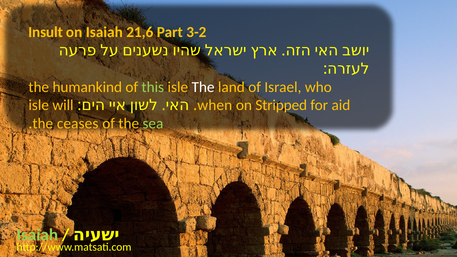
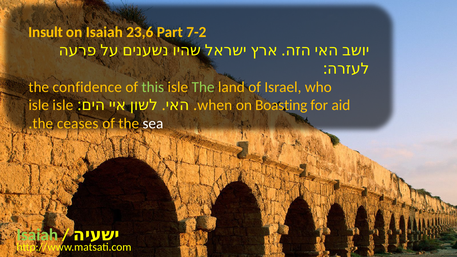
21,6: 21,6 -> 23,6
3-2: 3-2 -> 7-2
humankind: humankind -> confidence
The at (203, 87) colour: white -> light green
isle will: will -> isle
Stripped: Stripped -> Boasting
sea colour: light green -> white
